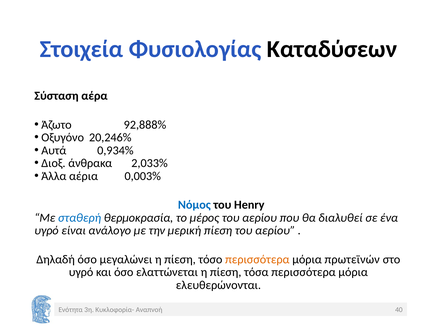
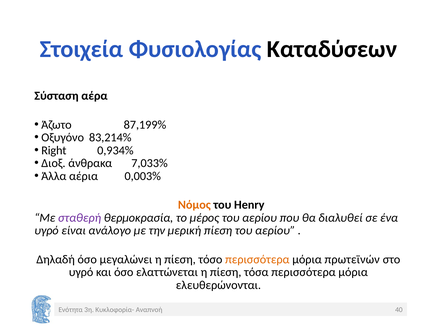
92,888%: 92,888% -> 87,199%
20,246%: 20,246% -> 83,214%
Αυτά: Αυτά -> Right
2,033%: 2,033% -> 7,033%
Νόμος colour: blue -> orange
σταθερή colour: blue -> purple
